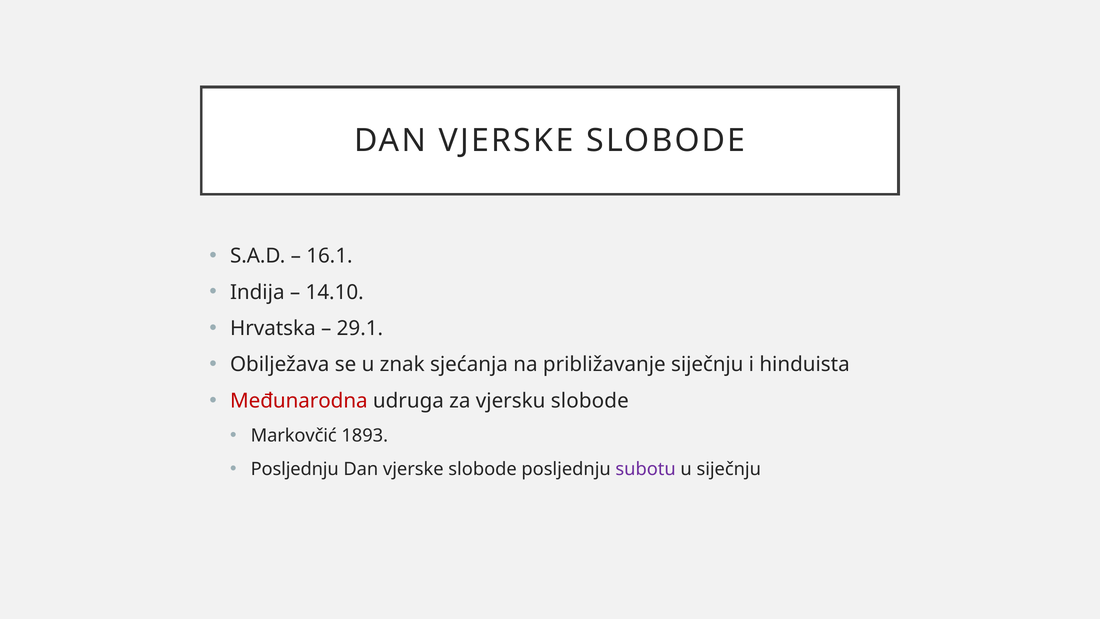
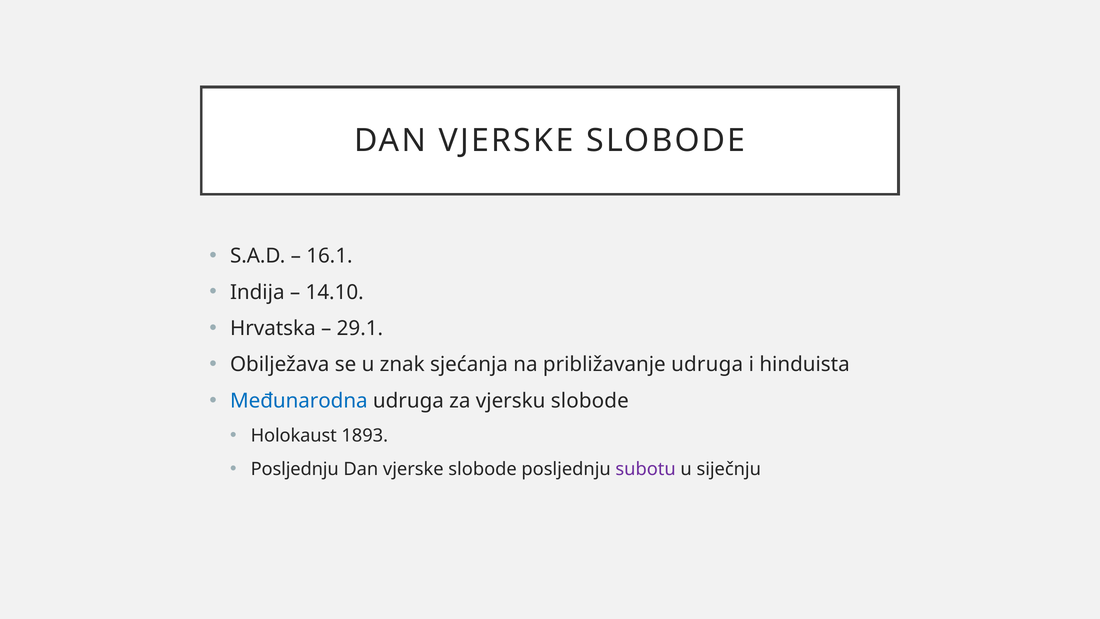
približavanje siječnju: siječnju -> udruga
Međunarodna colour: red -> blue
Markovčić: Markovčić -> Holokaust
